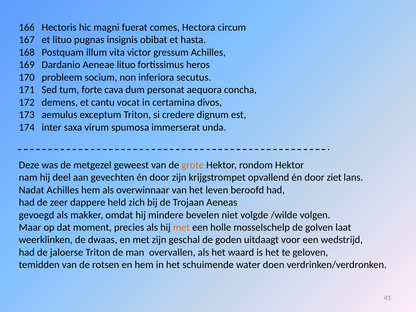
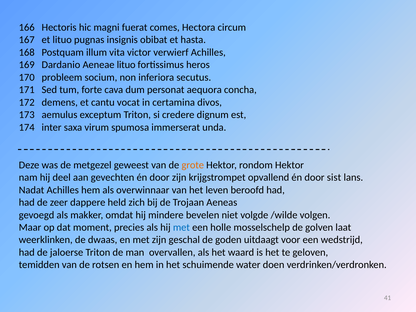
gressum: gressum -> verwierf
ziet: ziet -> sist
met at (181, 227) colour: orange -> blue
